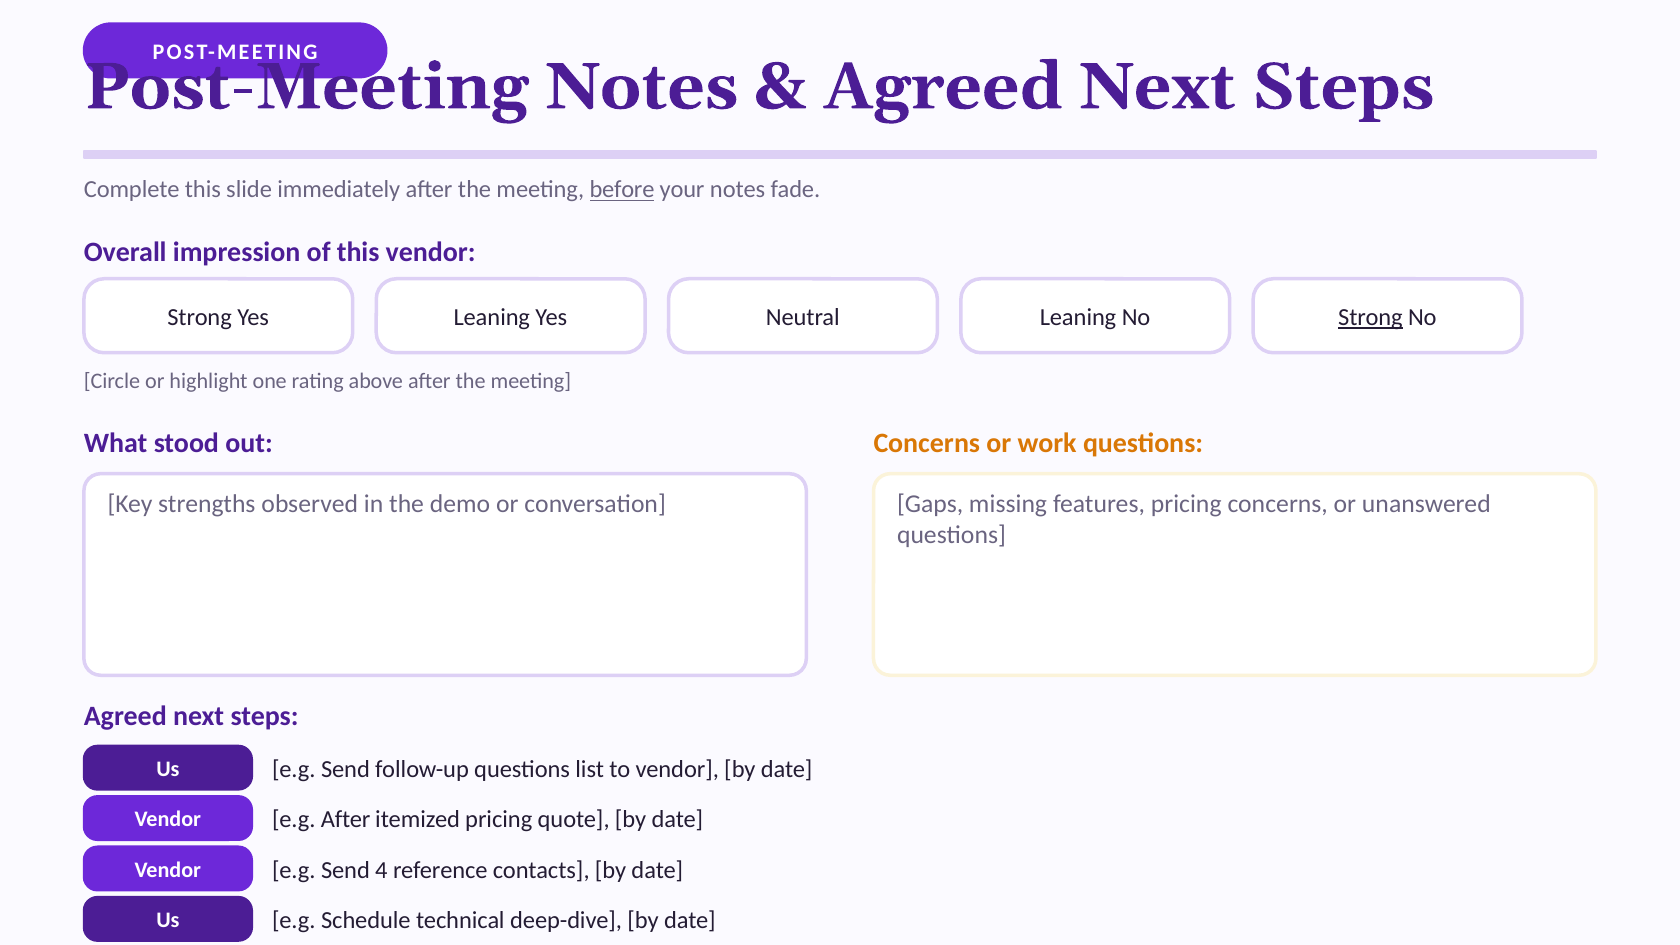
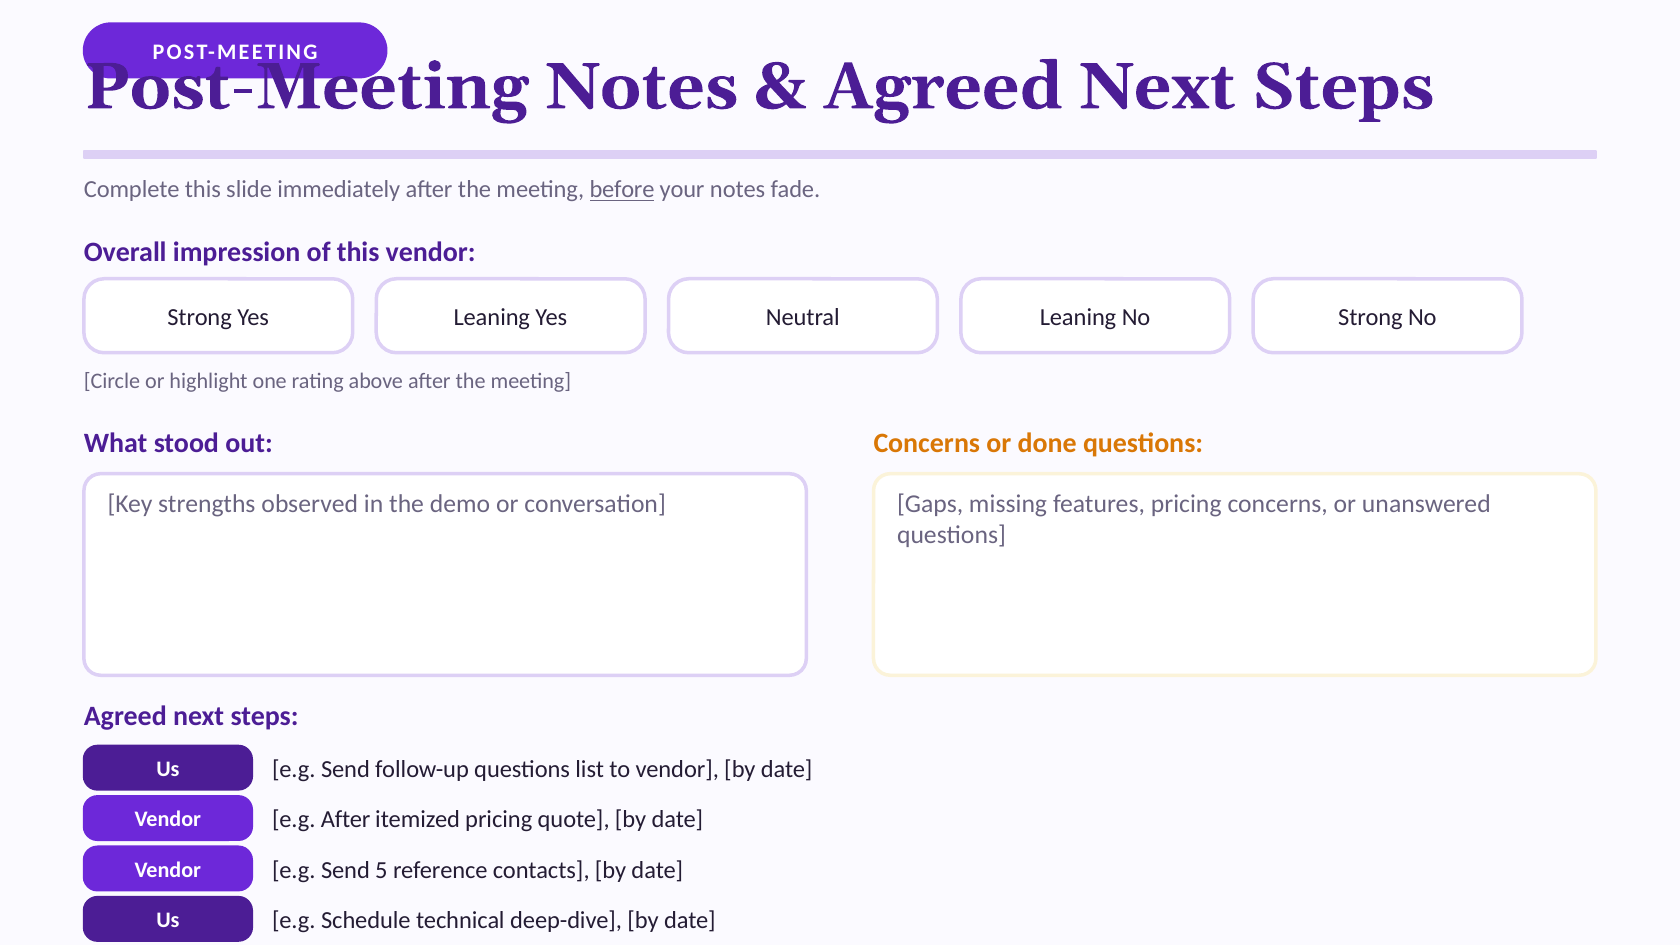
Strong at (1370, 317) underline: present -> none
work: work -> done
4: 4 -> 5
